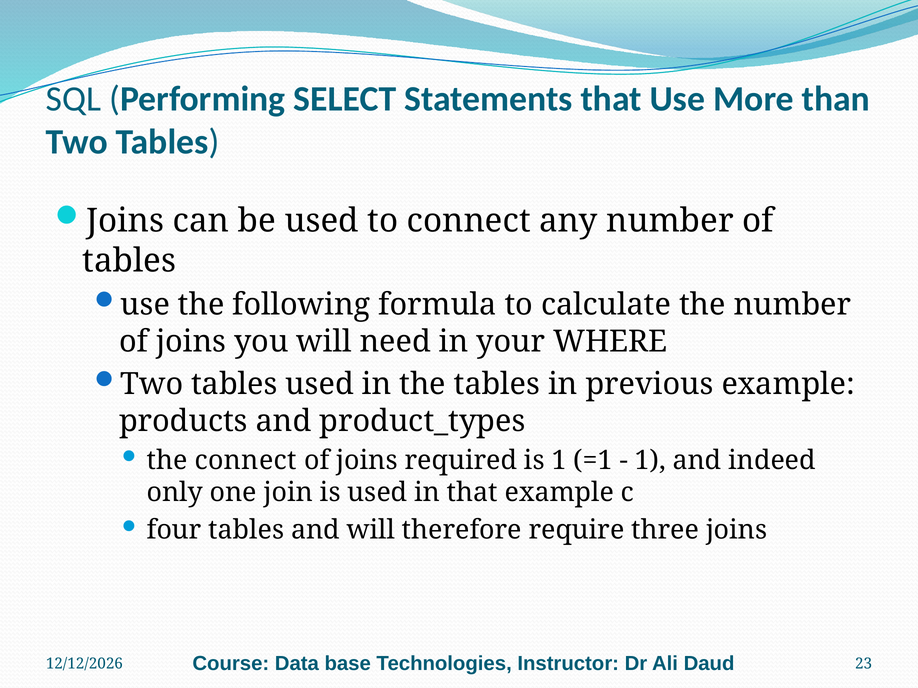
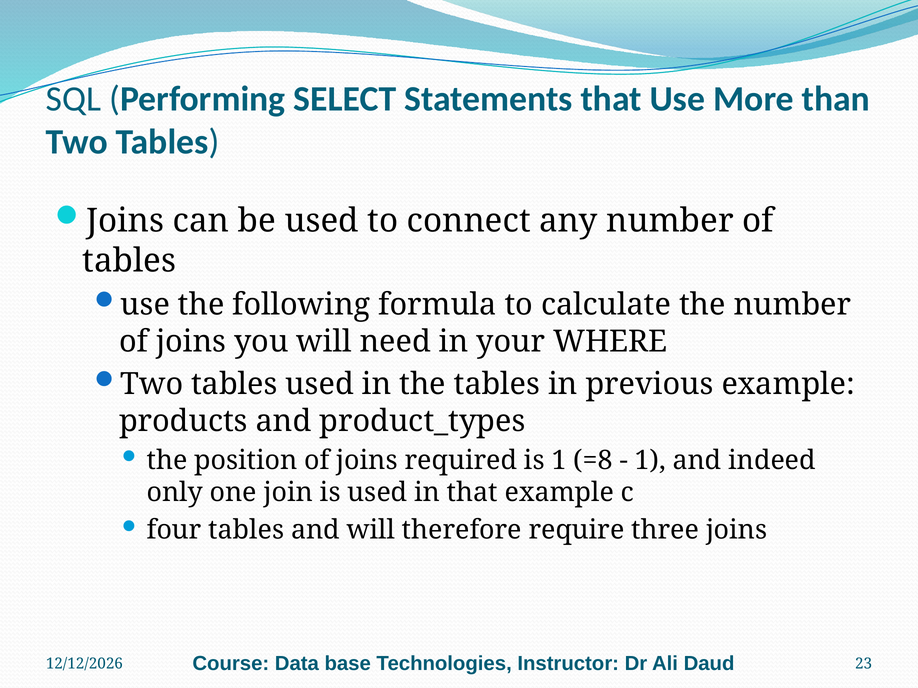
the connect: connect -> position
=1: =1 -> =8
